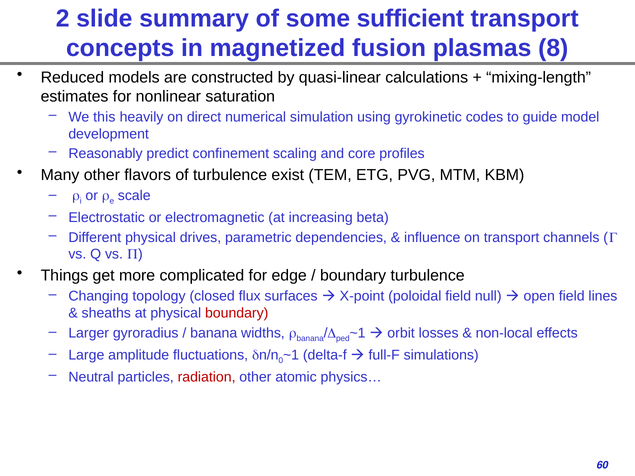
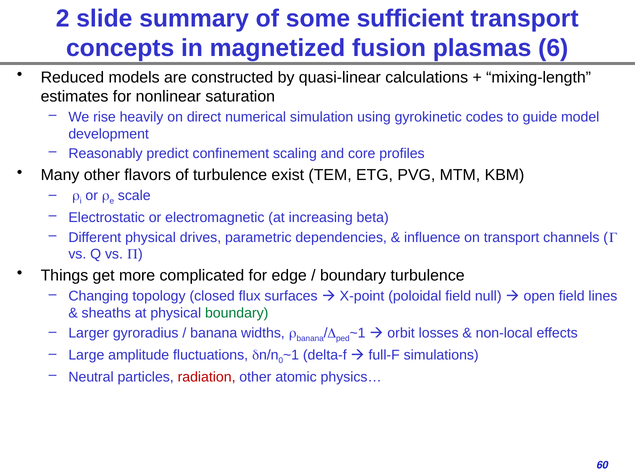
8: 8 -> 6
this: this -> rise
boundary at (237, 313) colour: red -> green
